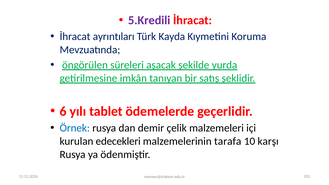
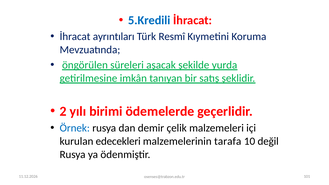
5.Kredili colour: purple -> blue
Kayda: Kayda -> Resmî
6: 6 -> 2
tablet: tablet -> birimi
karşı: karşı -> değil
